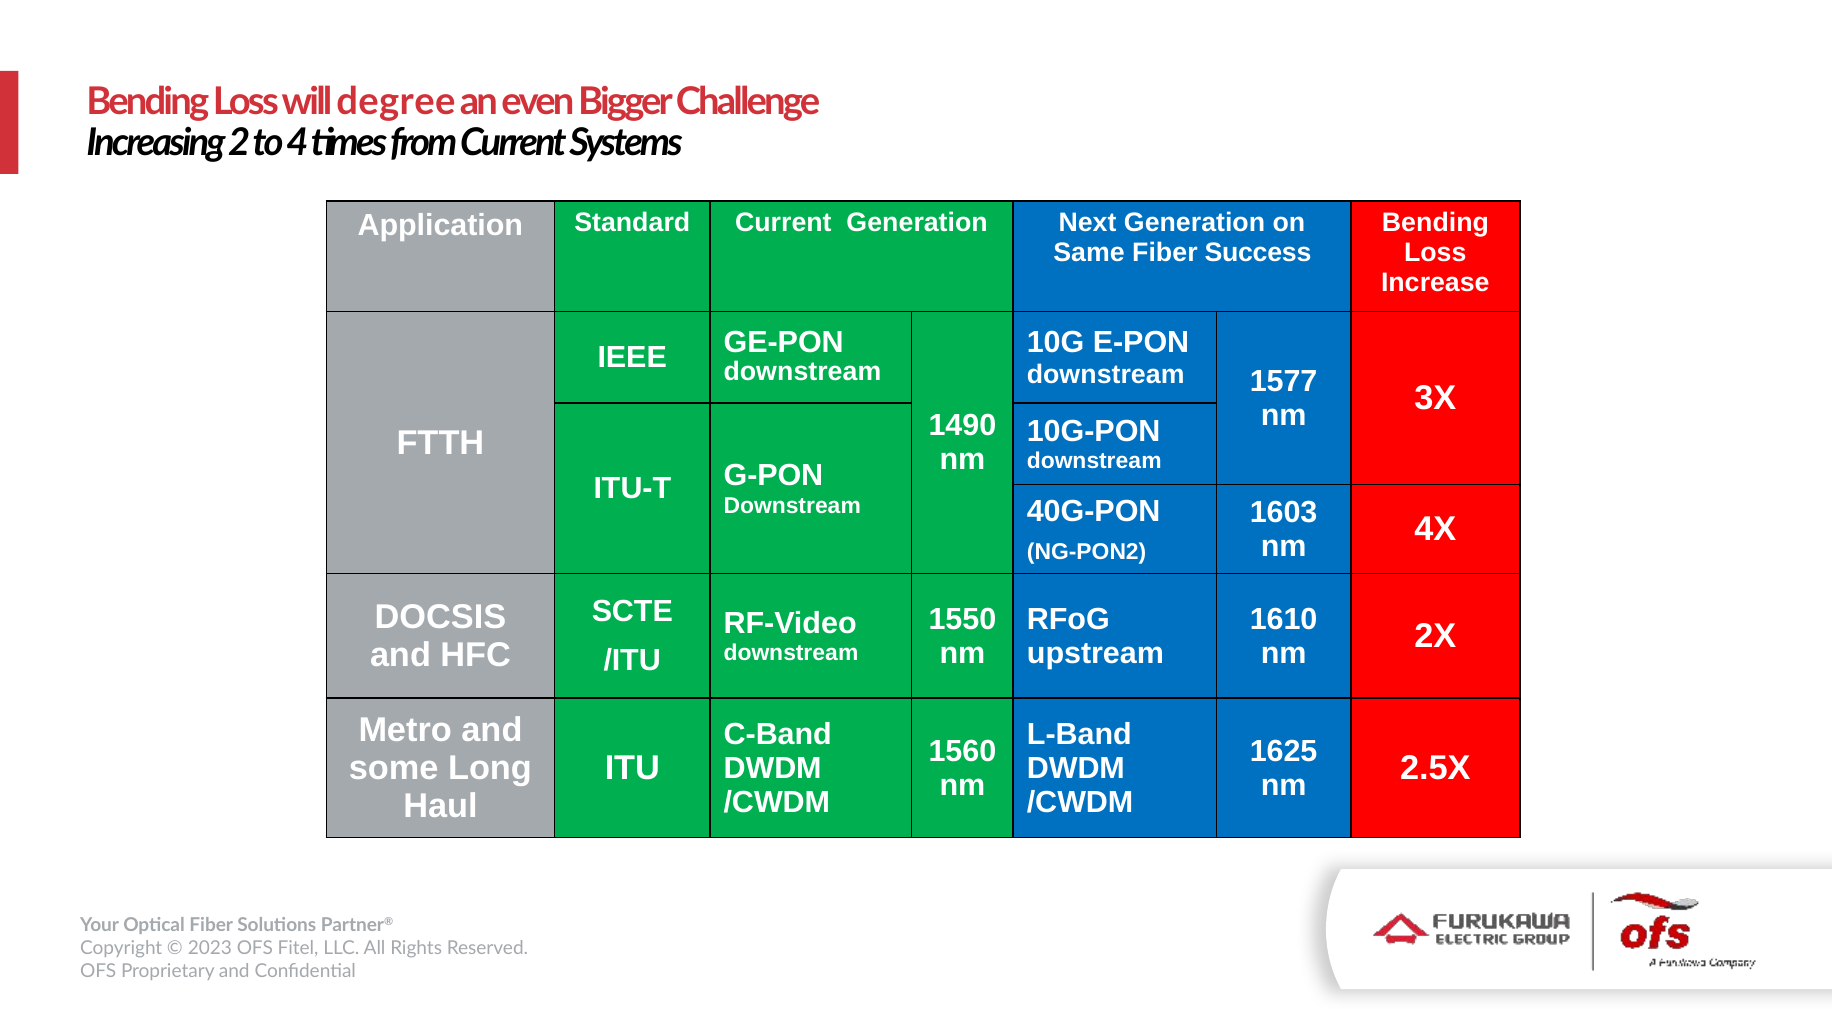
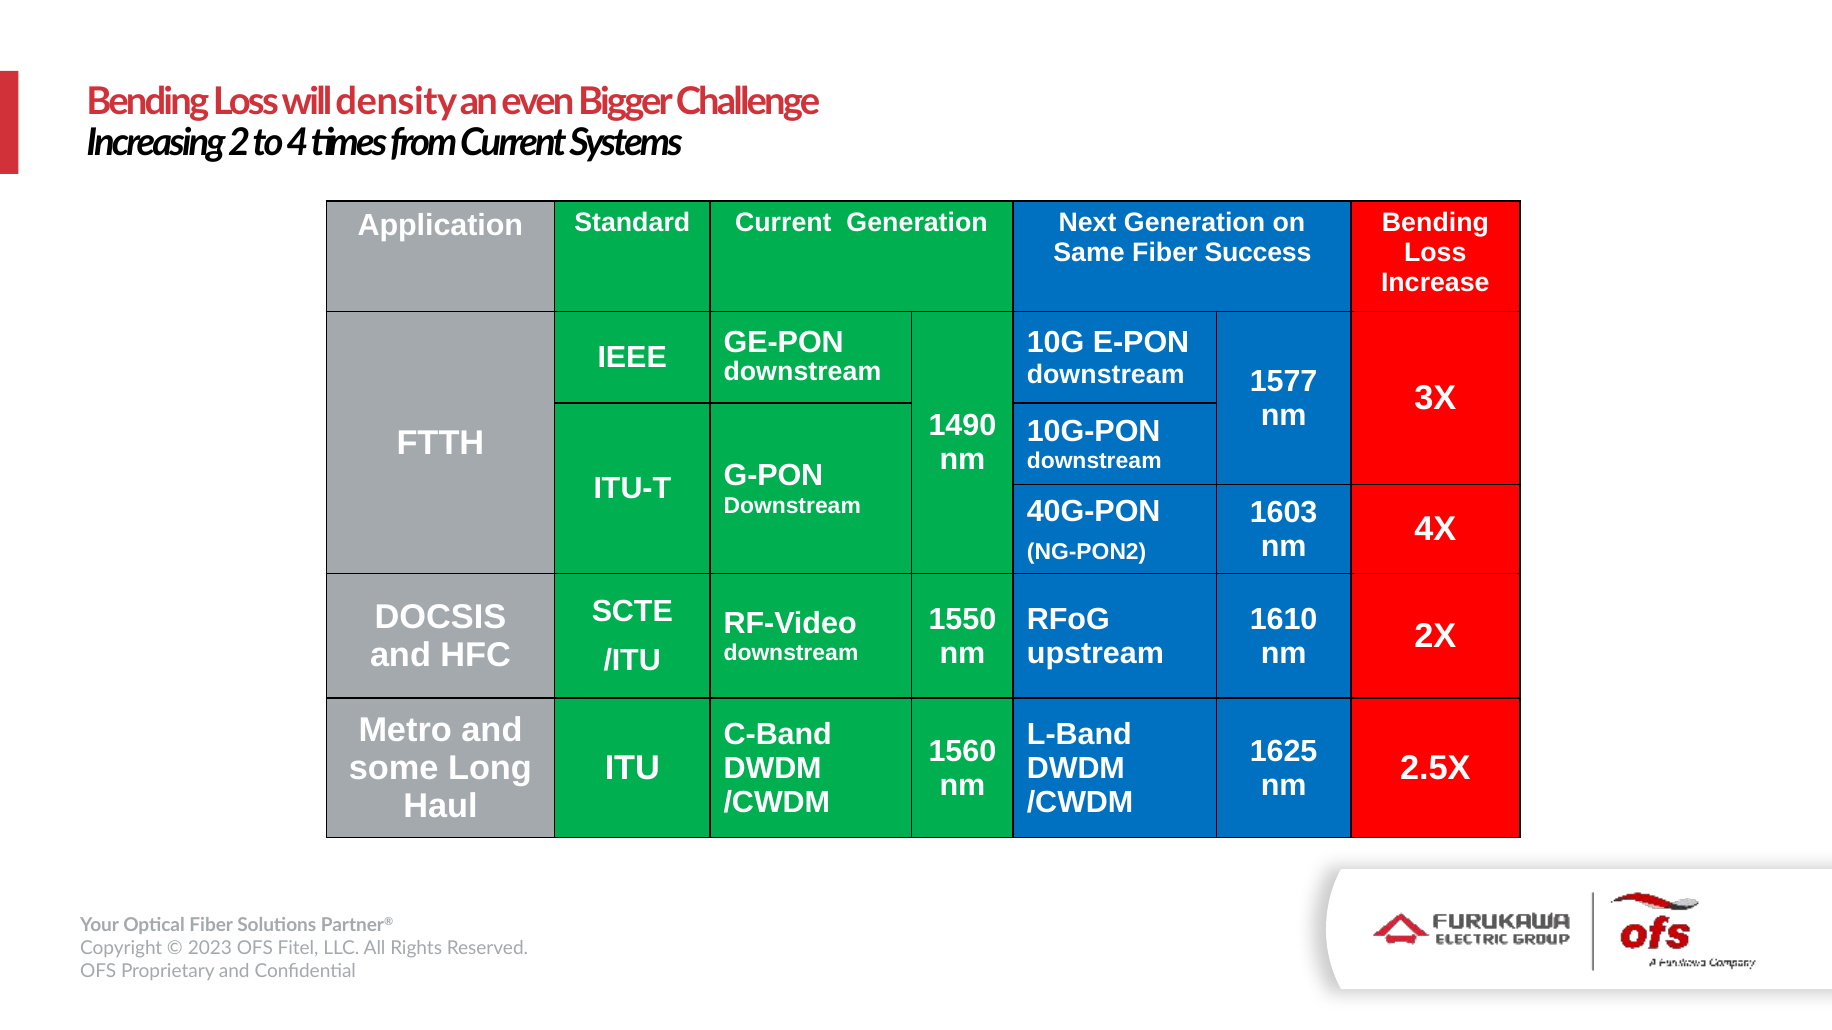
degree: degree -> density
